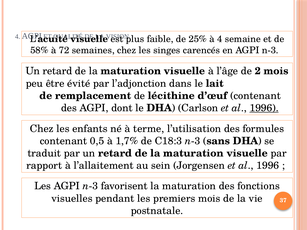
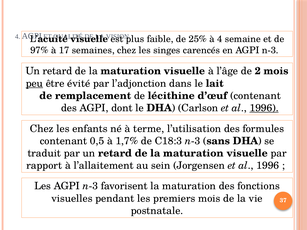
58%: 58% -> 97%
72: 72 -> 17
peu underline: none -> present
